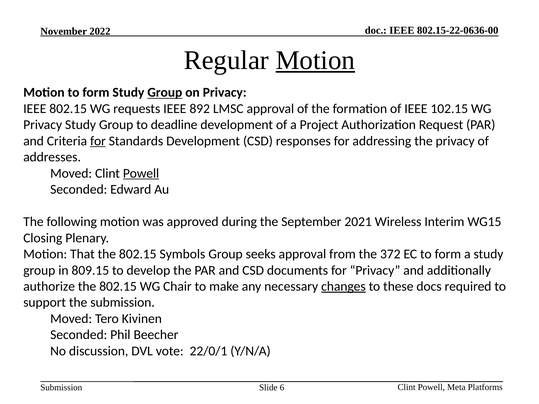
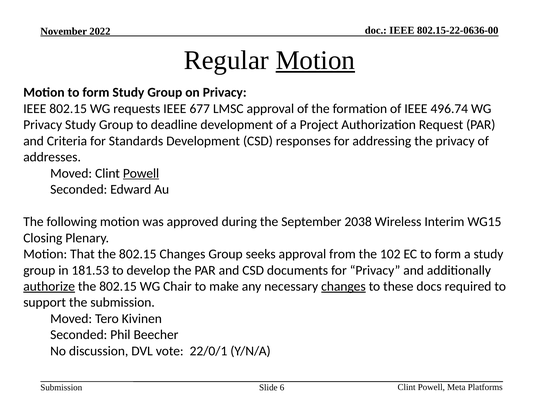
Group at (165, 93) underline: present -> none
892: 892 -> 677
102.15: 102.15 -> 496.74
for at (98, 141) underline: present -> none
2021: 2021 -> 2038
802.15 Symbols: Symbols -> Changes
372: 372 -> 102
809.15: 809.15 -> 181.53
authorize underline: none -> present
